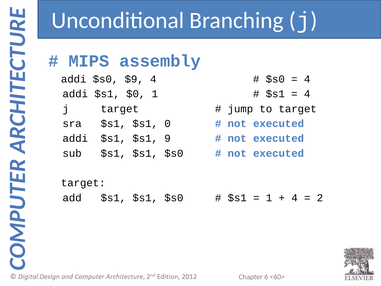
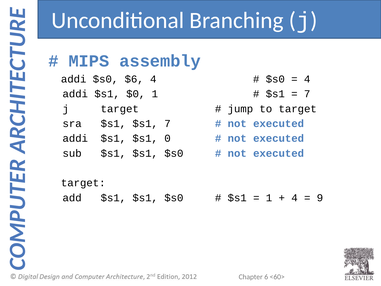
$9: $9 -> $6
4 at (307, 94): 4 -> 7
$s1 0: 0 -> 7
9: 9 -> 0
2: 2 -> 9
